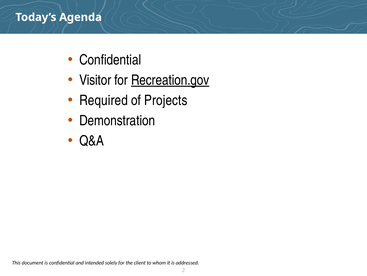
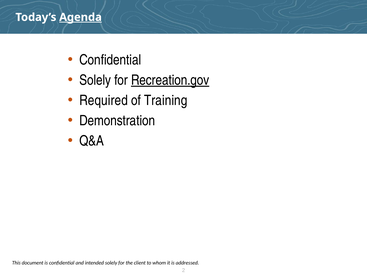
Agenda underline: none -> present
Visitor at (95, 80): Visitor -> Solely
Projects: Projects -> Training
